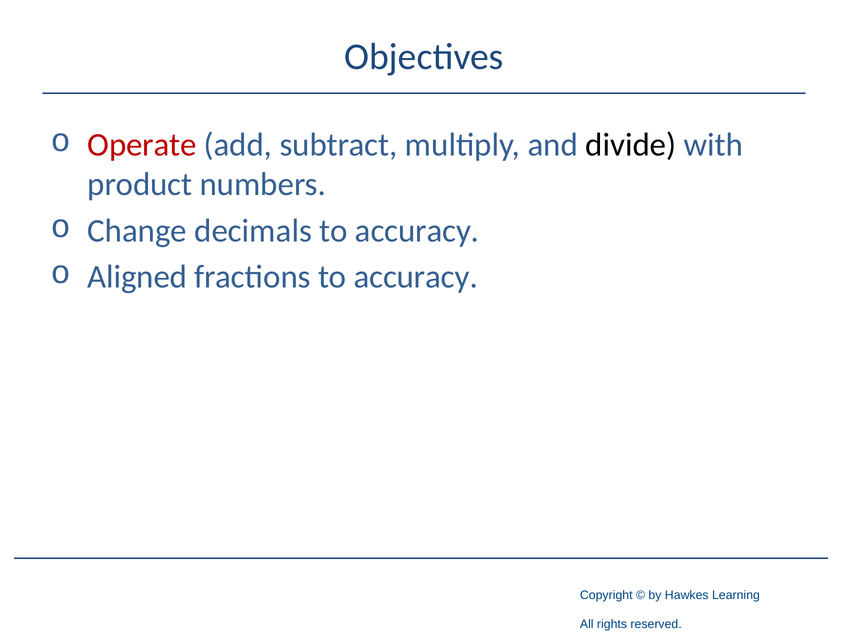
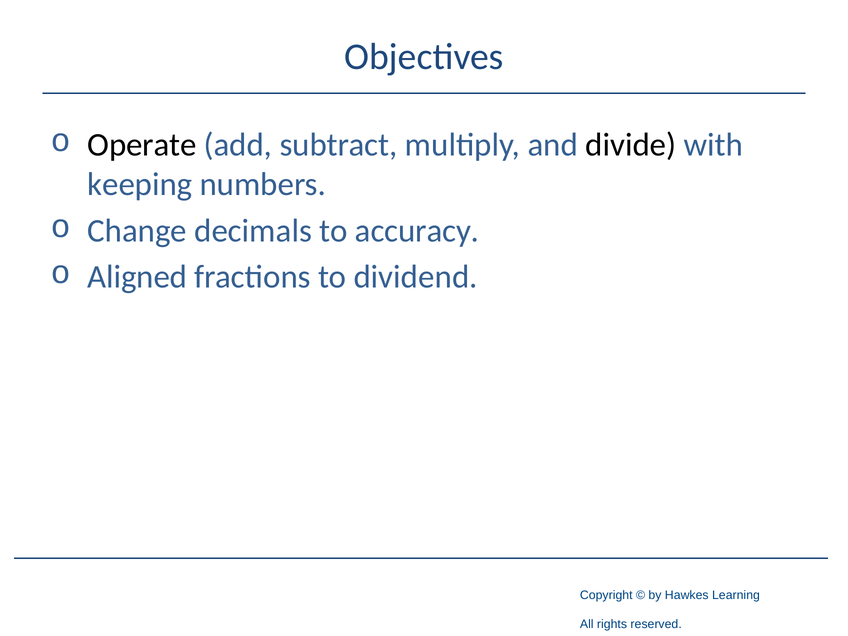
Operate colour: red -> black
product: product -> keeping
fractions to accuracy: accuracy -> dividend
